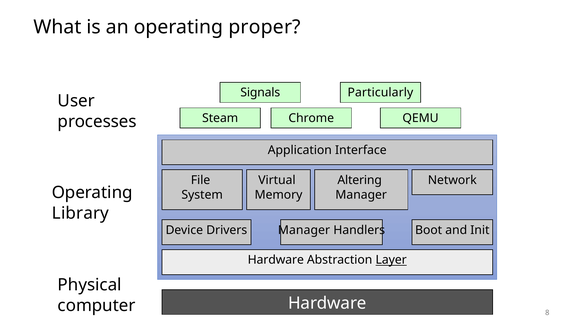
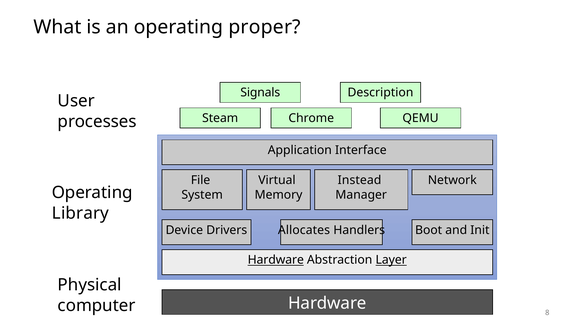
Particularly: Particularly -> Description
Altering: Altering -> Instead
Drivers Manager: Manager -> Allocates
Hardware at (276, 260) underline: none -> present
